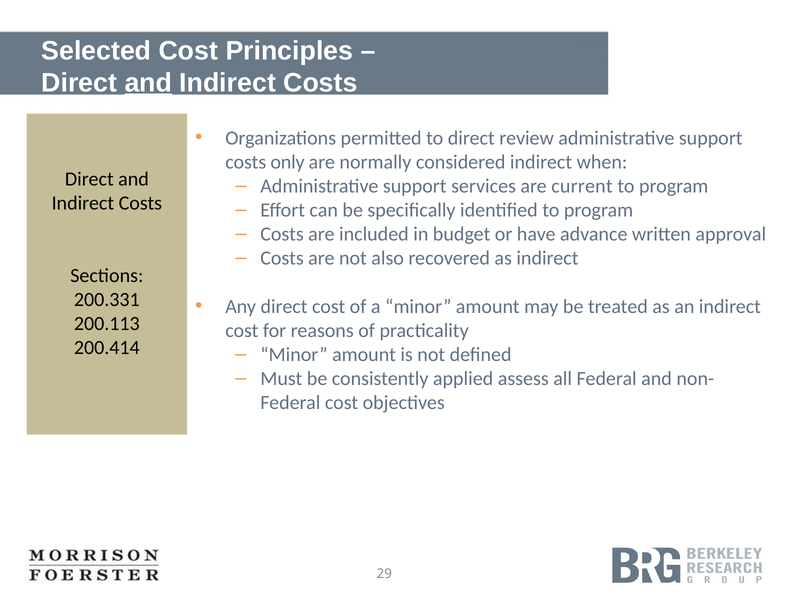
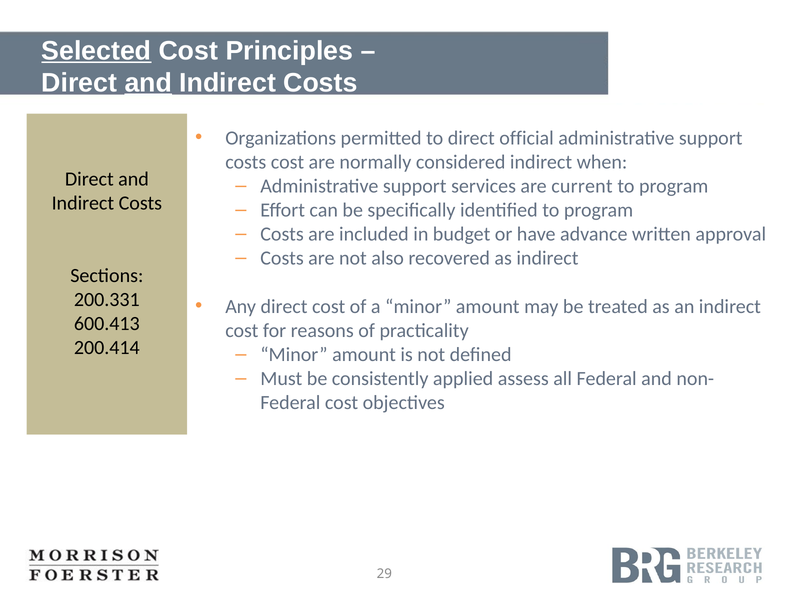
Selected underline: none -> present
review: review -> official
costs only: only -> cost
200.113: 200.113 -> 600.413
